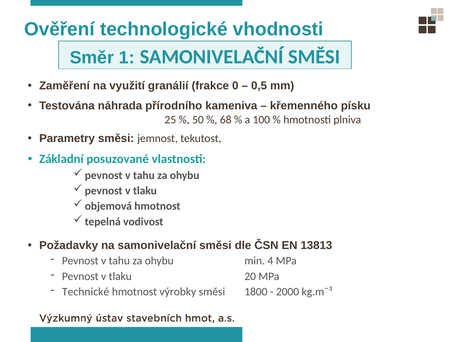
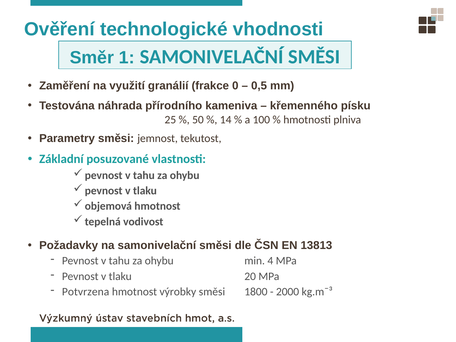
68: 68 -> 14
Technické: Technické -> Potvrzena
